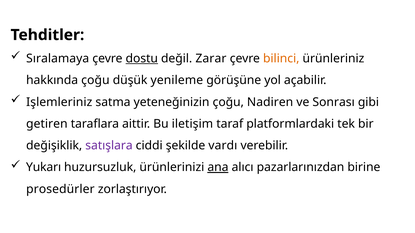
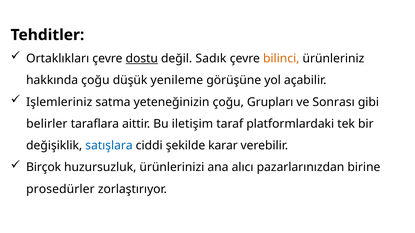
Sıralamaya: Sıralamaya -> Ortaklıkları
Zarar: Zarar -> Sadık
Nadiren: Nadiren -> Grupları
getiren: getiren -> belirler
satışlara colour: purple -> blue
vardı: vardı -> karar
Yukarı: Yukarı -> Birçok
ana underline: present -> none
